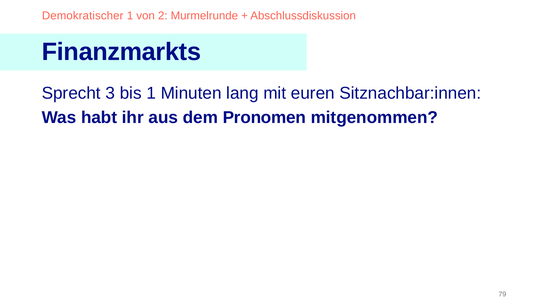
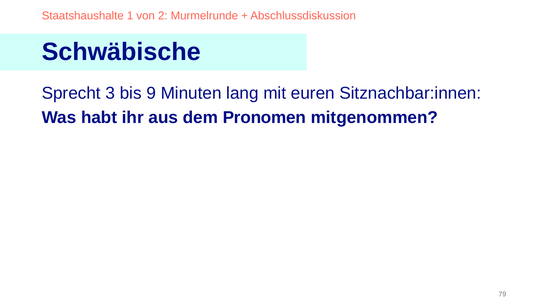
Demokratischer: Demokratischer -> Staatshaushalte
Finanzmarkts: Finanzmarkts -> Schwäbische
bis 1: 1 -> 9
